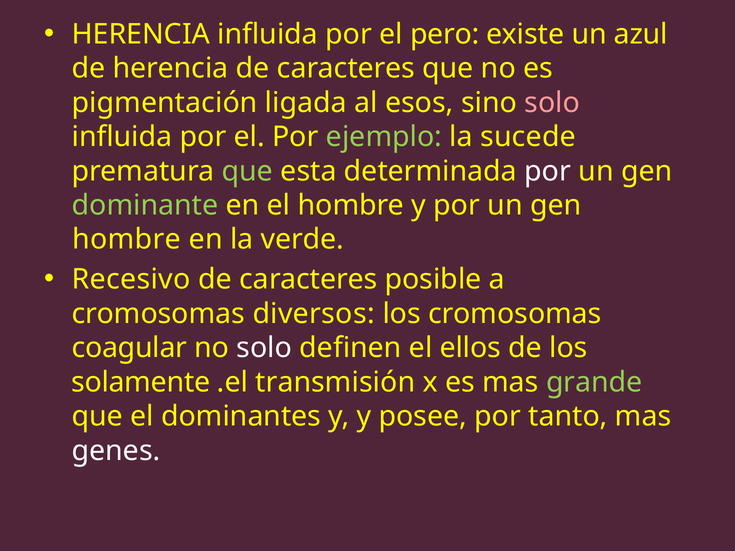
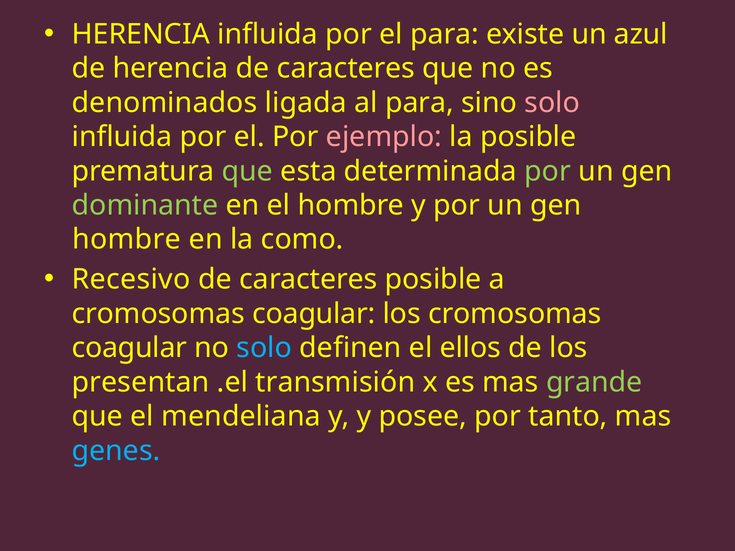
el pero: pero -> para
pigmentación: pigmentación -> denominados
al esos: esos -> para
ejemplo colour: light green -> pink
la sucede: sucede -> posible
por at (548, 171) colour: white -> light green
verde: verde -> como
diversos at (314, 314): diversos -> coagular
solo at (264, 348) colour: white -> light blue
solamente: solamente -> presentan
dominantes: dominantes -> mendeliana
genes colour: white -> light blue
